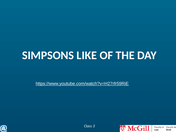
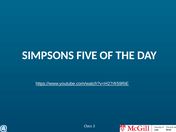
LIKE: LIKE -> FIVE
